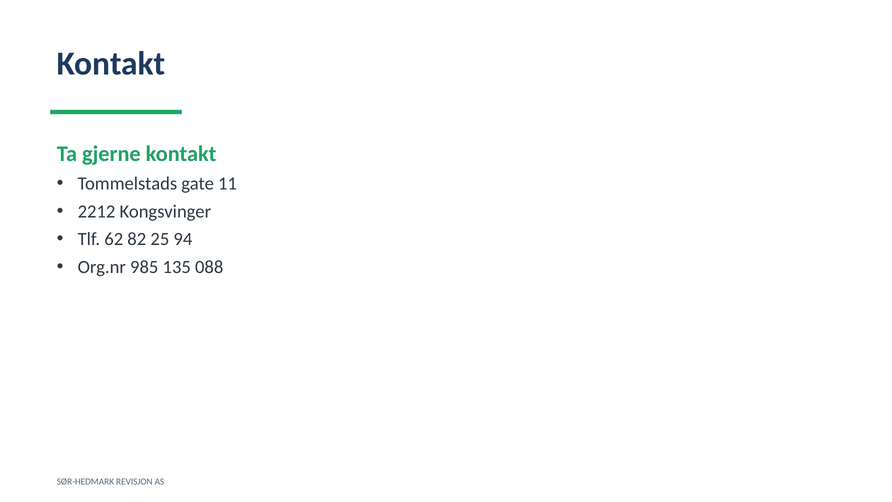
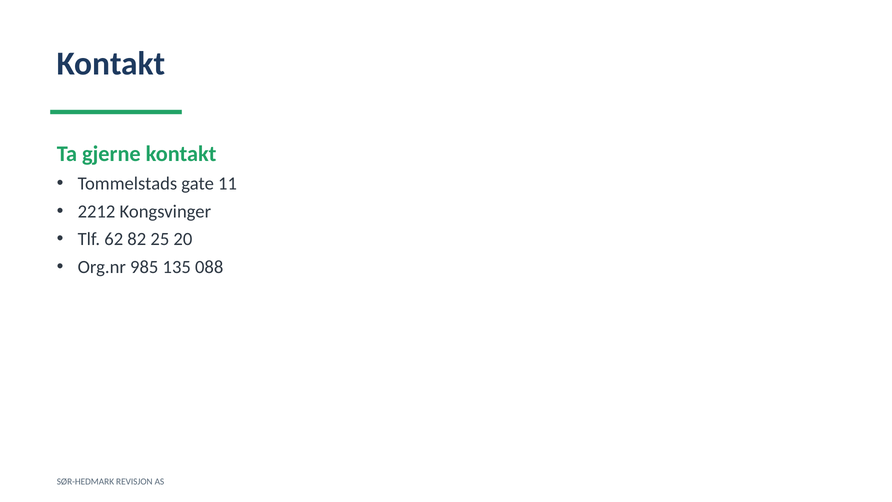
94: 94 -> 20
